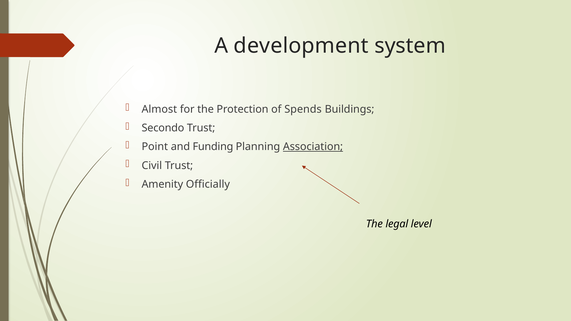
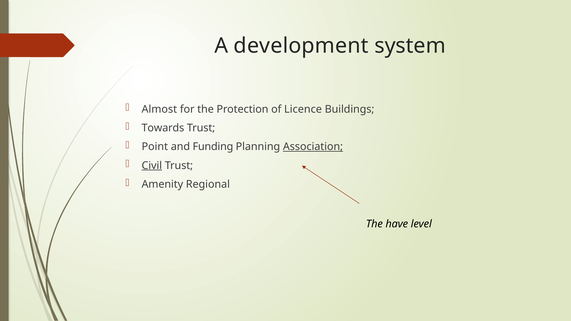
Spends: Spends -> Licence
Secondo: Secondo -> Towards
Civil underline: none -> present
Officially: Officially -> Regional
legal: legal -> have
